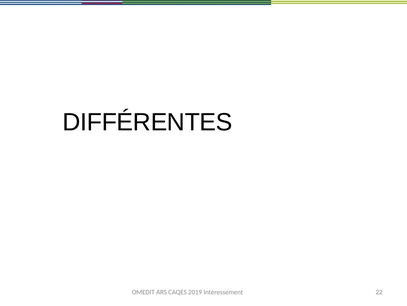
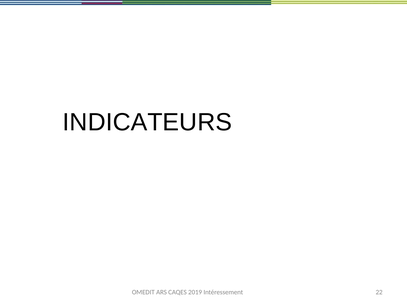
DIFFÉRENTES: DIFFÉRENTES -> INDICATEURS
